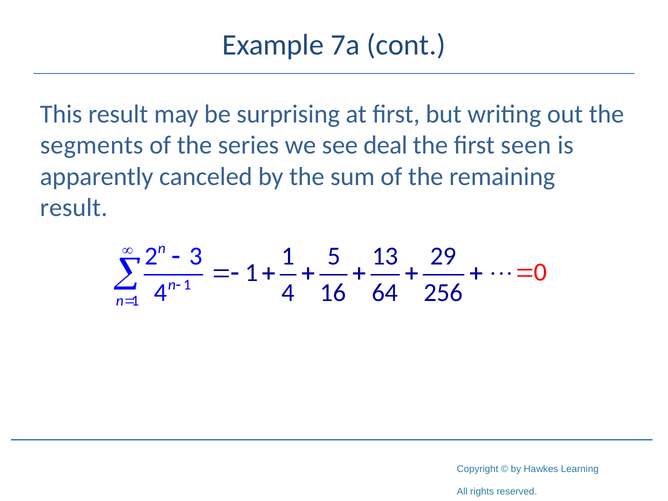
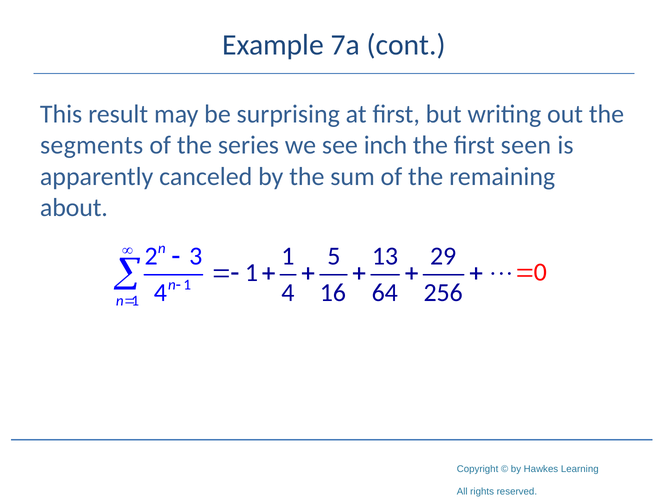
deal: deal -> inch
result at (74, 208): result -> about
